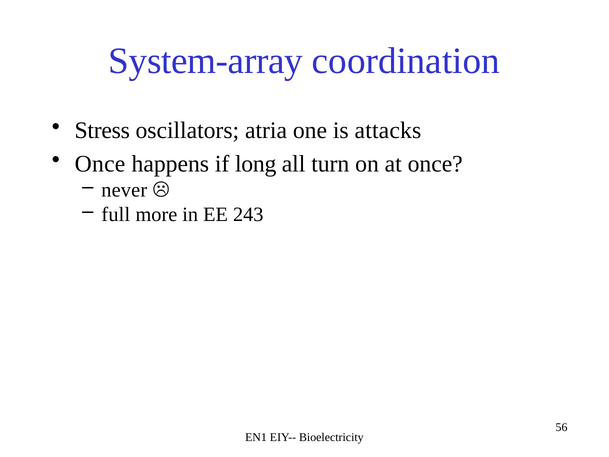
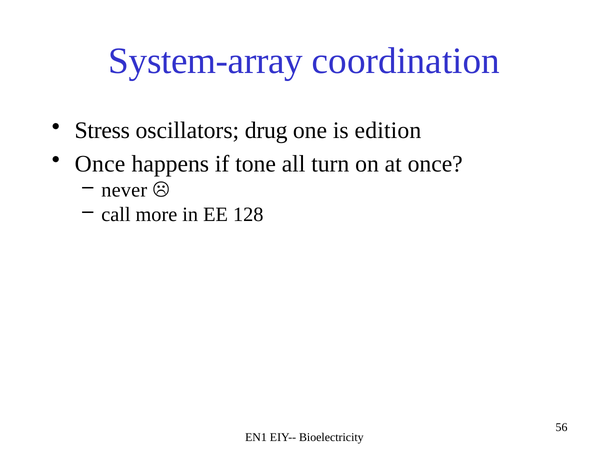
atria: atria -> drug
attacks: attacks -> edition
long: long -> tone
full: full -> call
243: 243 -> 128
